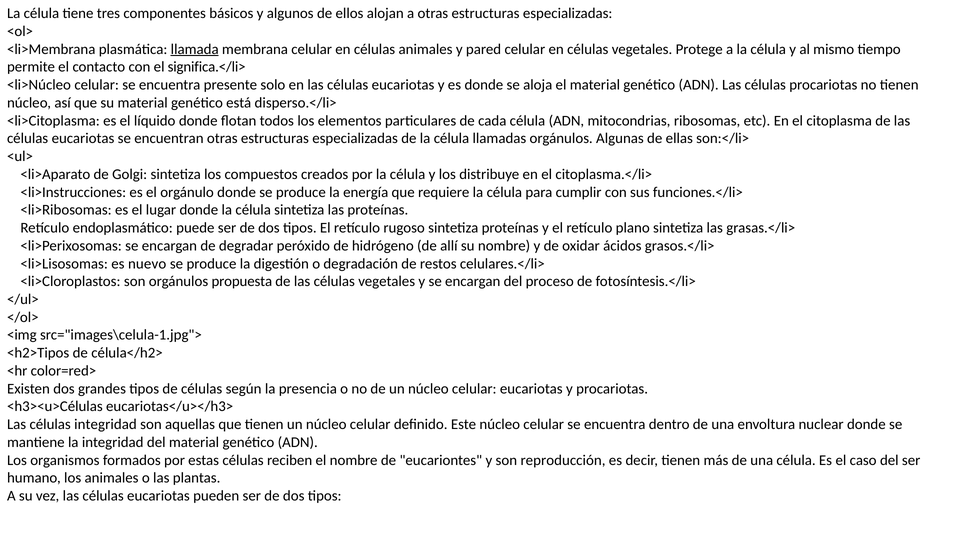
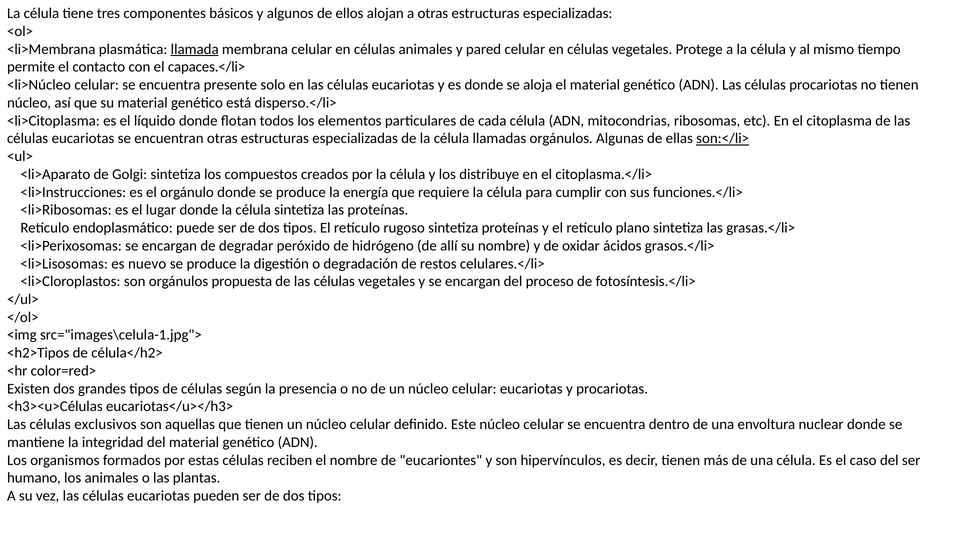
significa.</li>: significa.</li> -> capaces.</li>
son:</li> underline: none -> present
células integridad: integridad -> exclusivos
reproducción: reproducción -> hipervínculos
